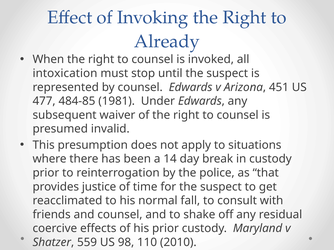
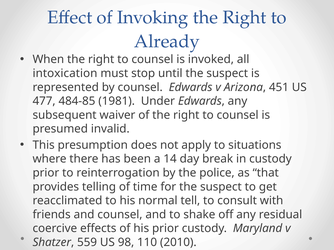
justice: justice -> telling
fall: fall -> tell
